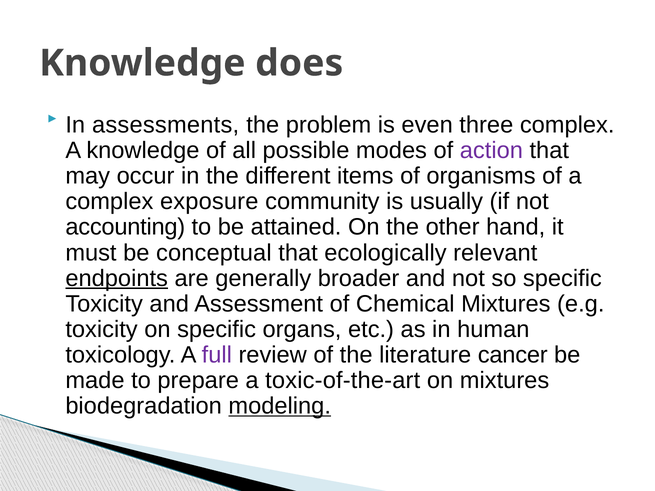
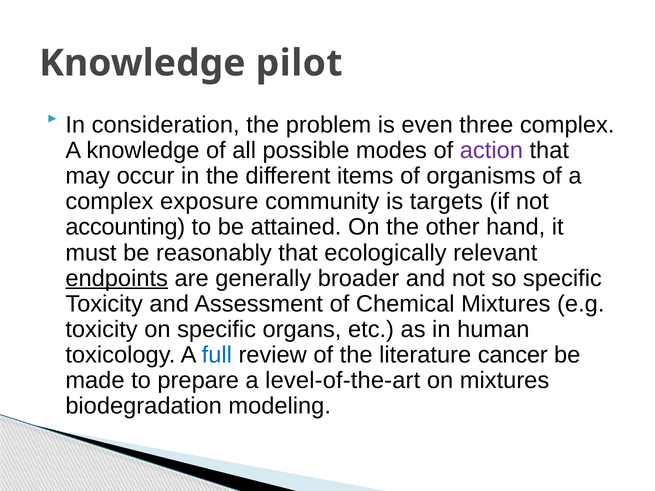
does: does -> pilot
assessments: assessments -> consideration
usually: usually -> targets
conceptual: conceptual -> reasonably
full colour: purple -> blue
toxic-of-the-art: toxic-of-the-art -> level-of-the-art
modeling underline: present -> none
